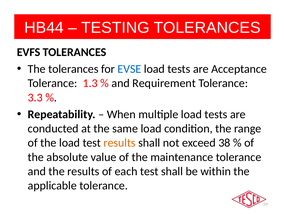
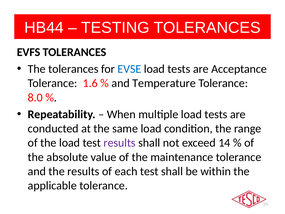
1.3: 1.3 -> 1.6
Requirement: Requirement -> Temperature
3.3: 3.3 -> 8.0
results at (120, 143) colour: orange -> purple
38: 38 -> 14
